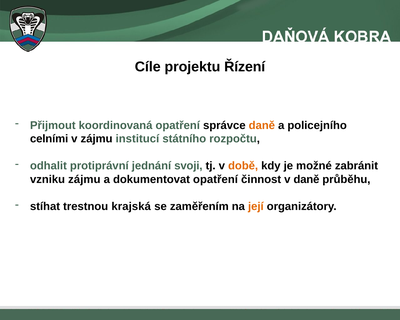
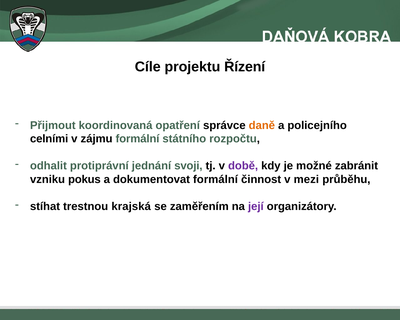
zájmu institucí: institucí -> formální
době colour: orange -> purple
vzniku zájmu: zájmu -> pokus
dokumentovat opatření: opatření -> formální
v daně: daně -> mezi
její colour: orange -> purple
